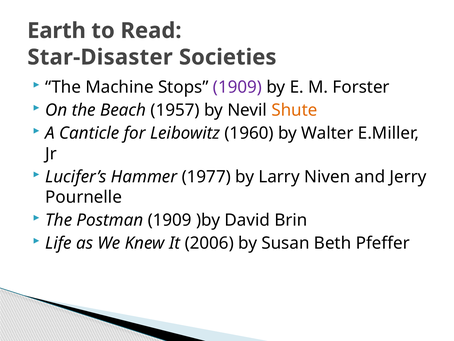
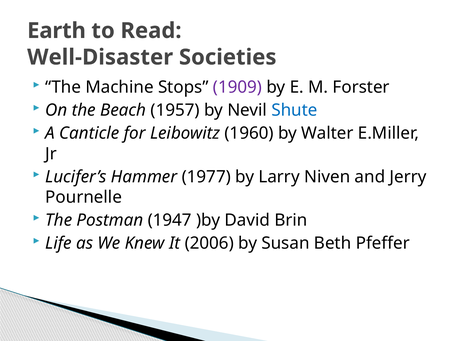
Star-Disaster: Star-Disaster -> Well-Disaster
Shute colour: orange -> blue
Postman 1909: 1909 -> 1947
